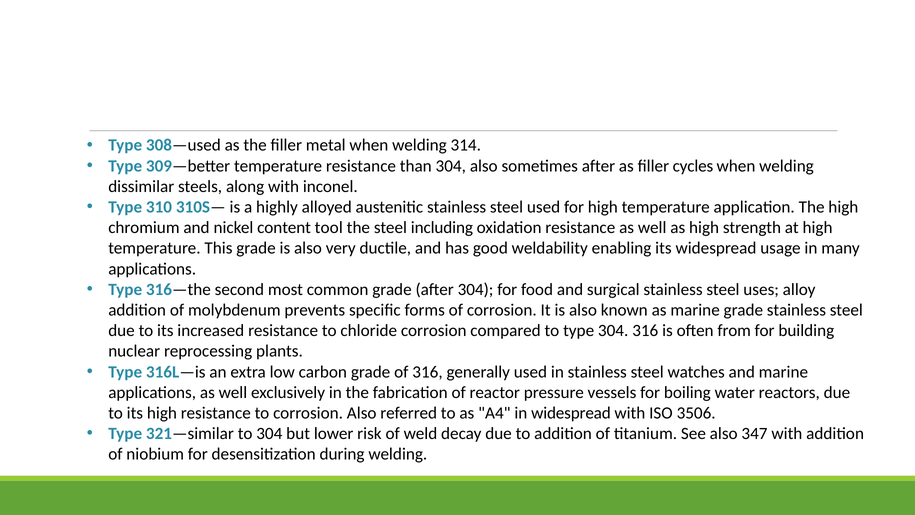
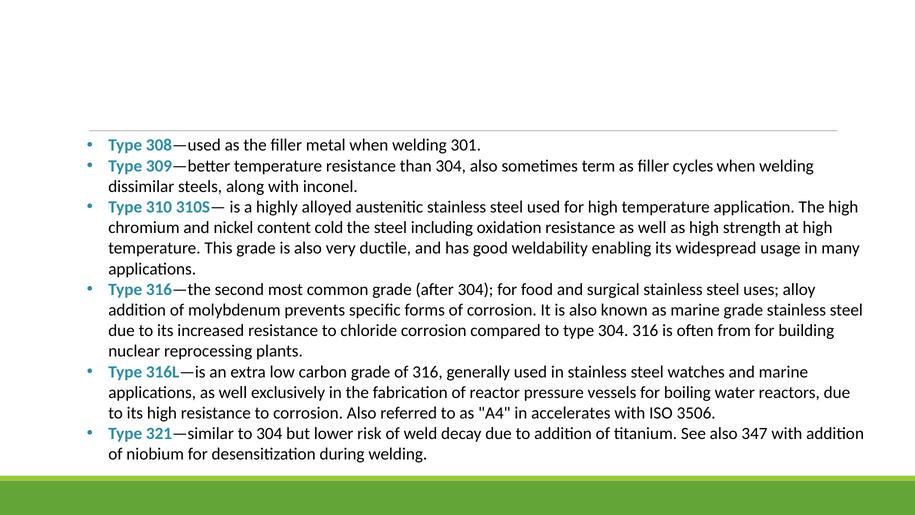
314: 314 -> 301
sometimes after: after -> term
tool: tool -> cold
in widespread: widespread -> accelerates
